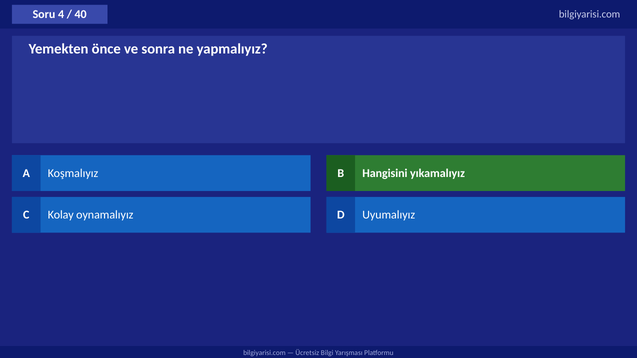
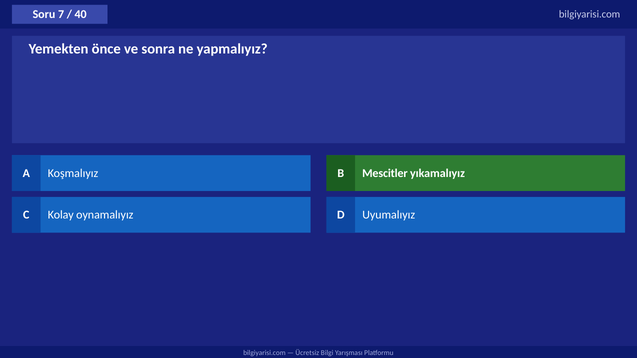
4: 4 -> 7
Hangisini: Hangisini -> Mescitler
